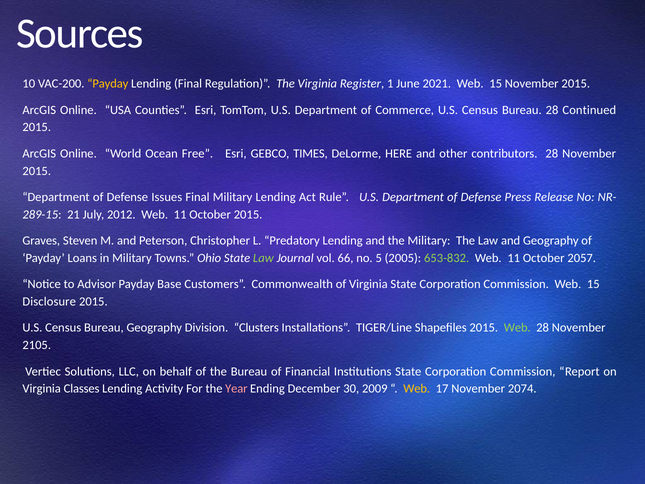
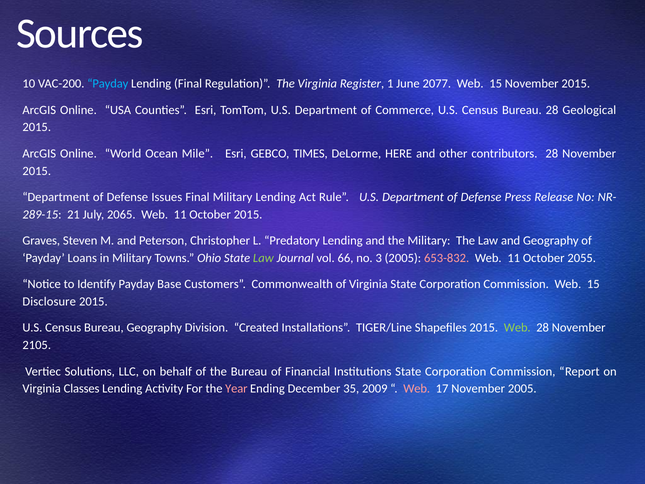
Payday at (108, 84) colour: yellow -> light blue
2021: 2021 -> 2077
Continued: Continued -> Geological
Free: Free -> Mile
2012: 2012 -> 2065
5: 5 -> 3
653-832 colour: light green -> pink
2057: 2057 -> 2055
Advisor: Advisor -> Identify
Clusters: Clusters -> Created
30: 30 -> 35
Web at (417, 389) colour: yellow -> pink
November 2074: 2074 -> 2005
